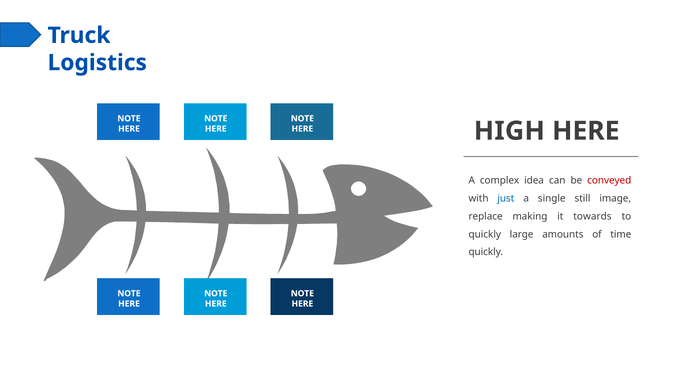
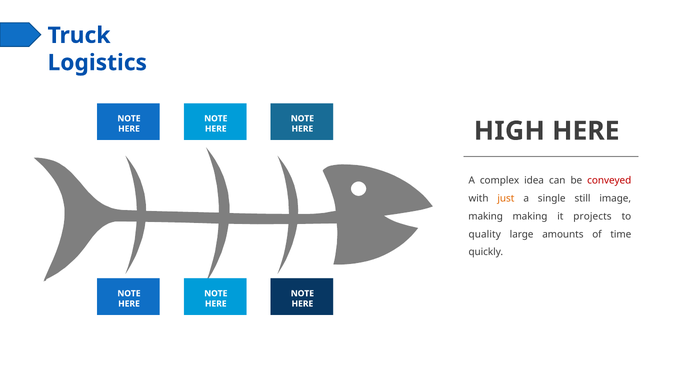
just colour: blue -> orange
replace at (486, 216): replace -> making
towards: towards -> projects
quickly at (485, 234): quickly -> quality
